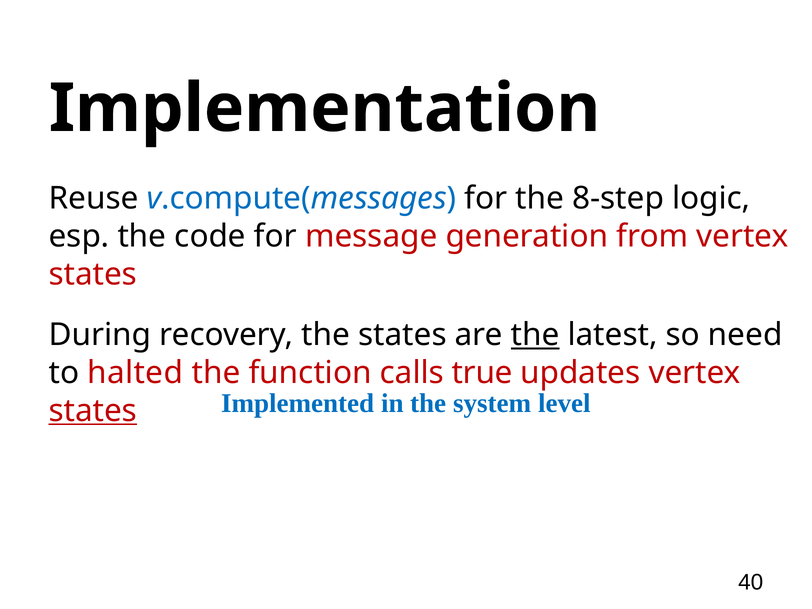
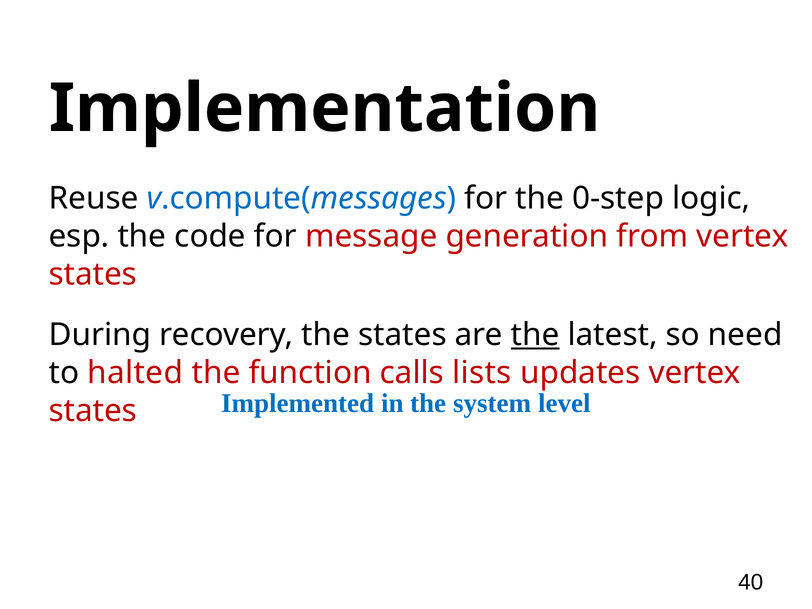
8-step: 8-step -> 0-step
true: true -> lists
states at (93, 411) underline: present -> none
